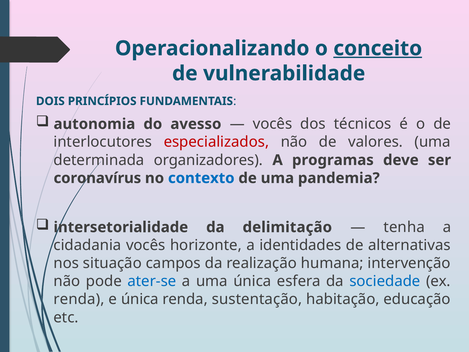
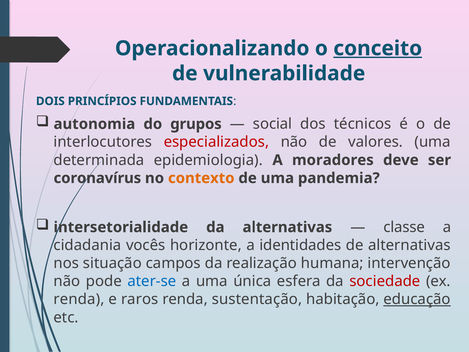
avesso: avesso -> grupos
vocês at (273, 124): vocês -> social
organizadores: organizadores -> epidemiologia
programas: programas -> moradores
contexto colour: blue -> orange
da delimitação: delimitação -> alternativas
tenha: tenha -> classe
sociedade colour: blue -> red
e única: única -> raros
educação underline: none -> present
